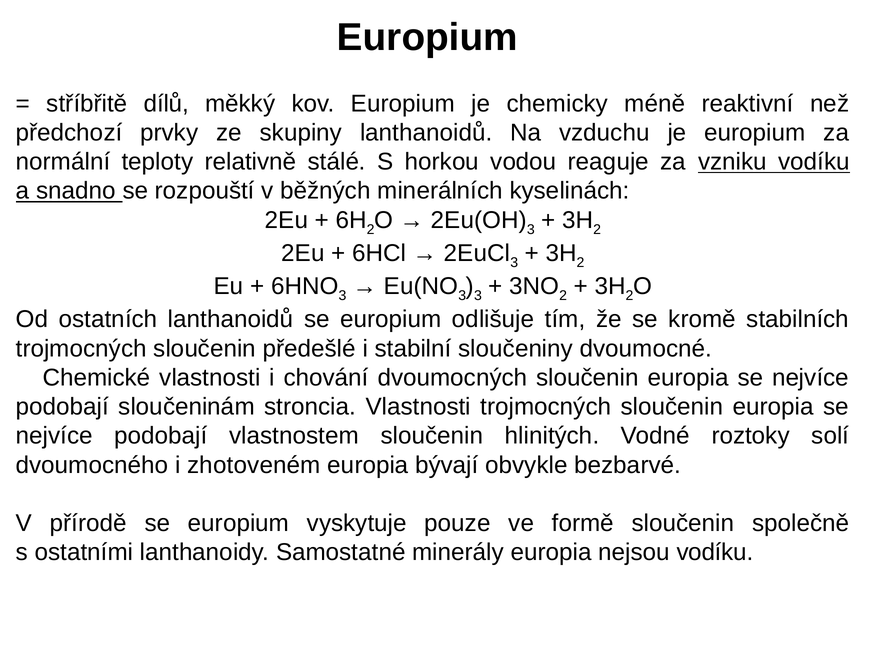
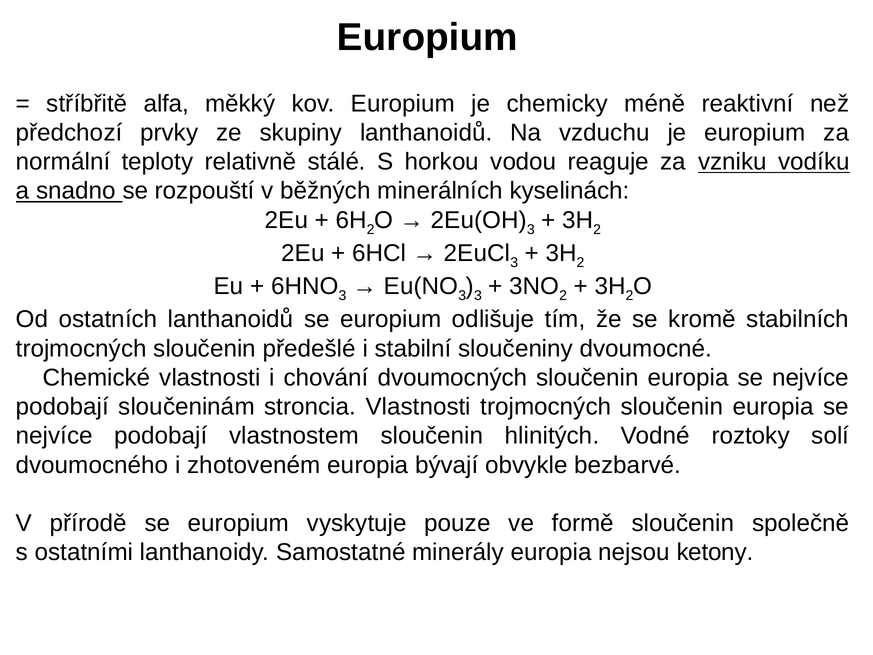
dílů: dílů -> alfa
nejsou vodíku: vodíku -> ketony
